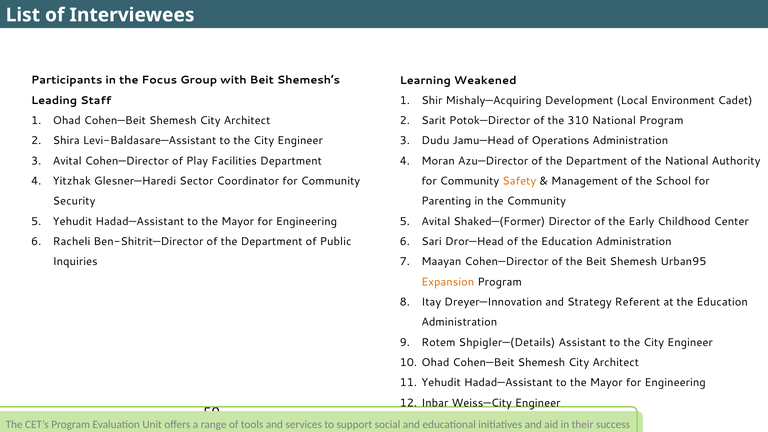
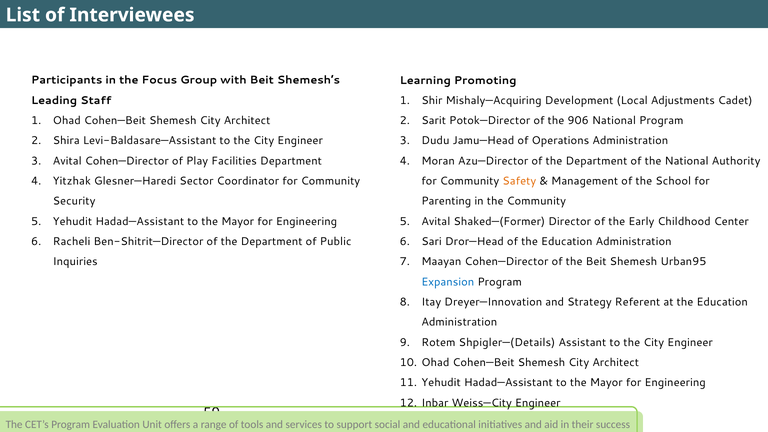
Weakened: Weakened -> Promoting
Environment: Environment -> Adjustments
310: 310 -> 906
Expansion colour: orange -> blue
